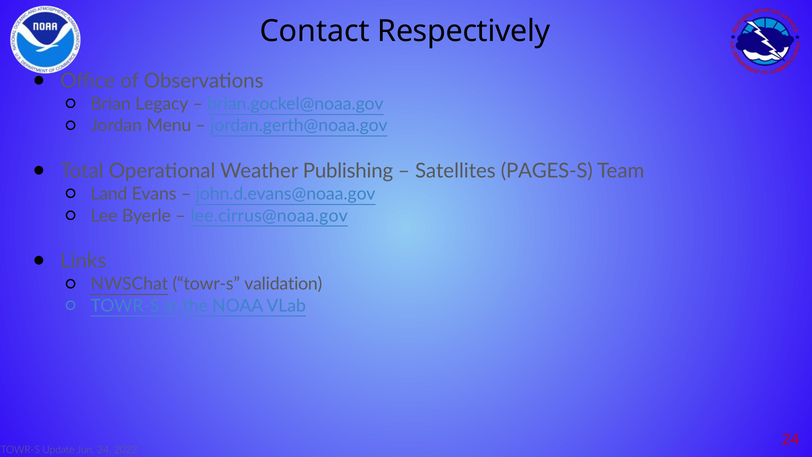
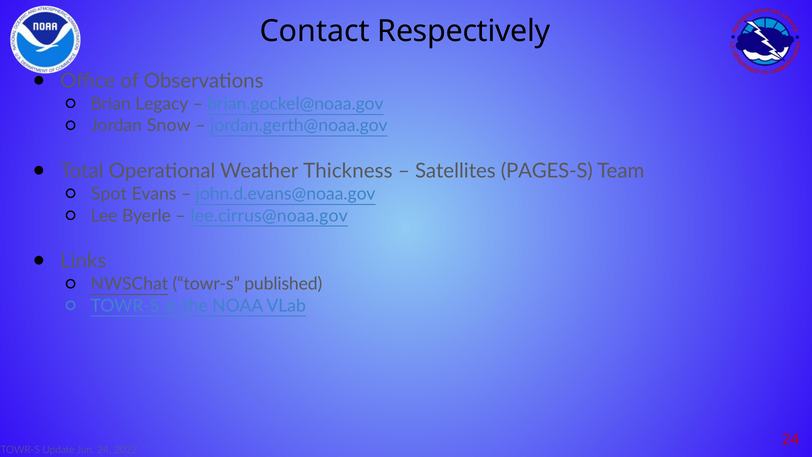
Menu: Menu -> Snow
Publishing: Publishing -> Thickness
Land: Land -> Spot
validation: validation -> published
